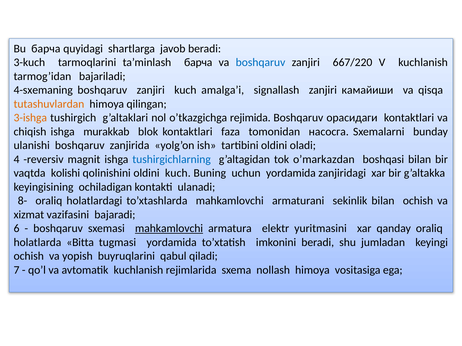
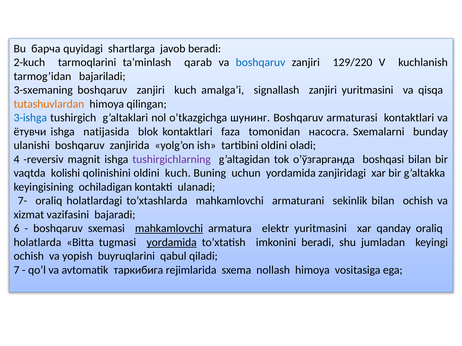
3-kuch: 3-kuch -> 2-kuch
ta’minlash барча: барча -> qarab
667/220: 667/220 -> 129/220
4-sxemaning: 4-sxemaning -> 3-sxemaning
zanjiri камайиши: камайиши -> yuritmasini
3-ishga colour: orange -> blue
rejimida: rejimida -> шунинг
орасидаги: орасидаги -> armaturasi
chiqish: chiqish -> ётувчи
murakkab: murakkab -> natijasida
tushirgichlarning colour: blue -> purple
o’markazdan: o’markazdan -> o’ўзгарганда
8-: 8- -> 7-
yordamida at (172, 243) underline: none -> present
avtomatik kuchlanish: kuchlanish -> таркибига
